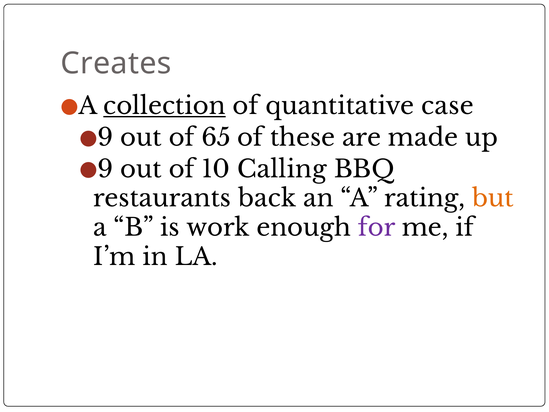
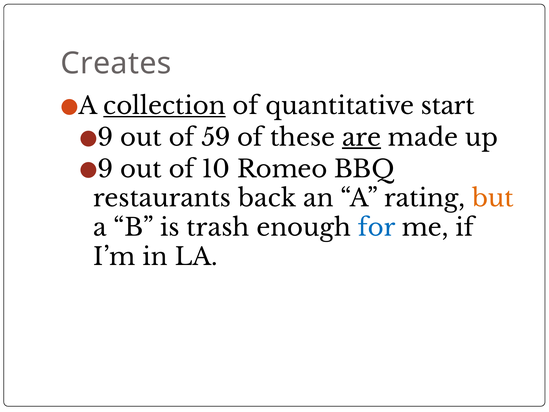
case: case -> start
65: 65 -> 59
are underline: none -> present
Calling: Calling -> Romeo
work: work -> trash
for colour: purple -> blue
